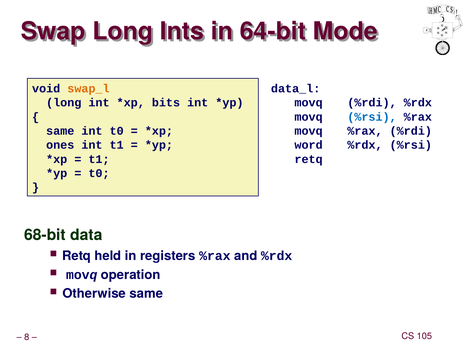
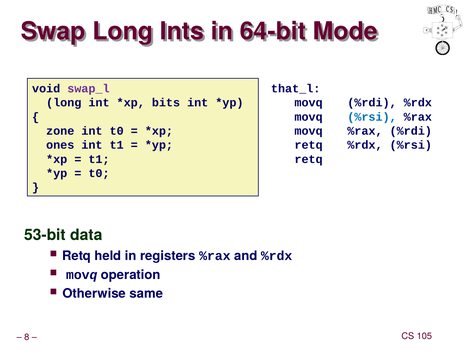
swap_l colour: orange -> purple
data_l: data_l -> that_l
same at (60, 131): same -> zone
word at (309, 145): word -> retq
68-bit: 68-bit -> 53-bit
